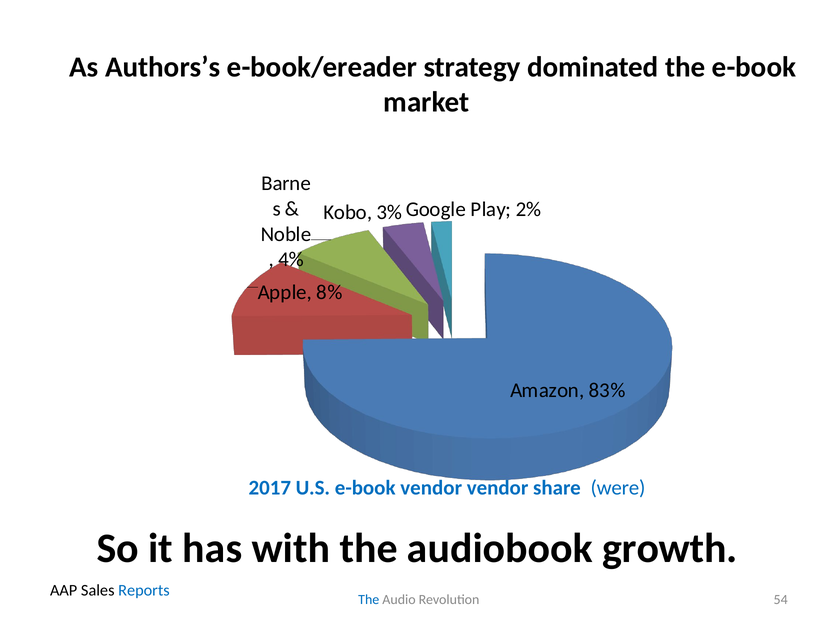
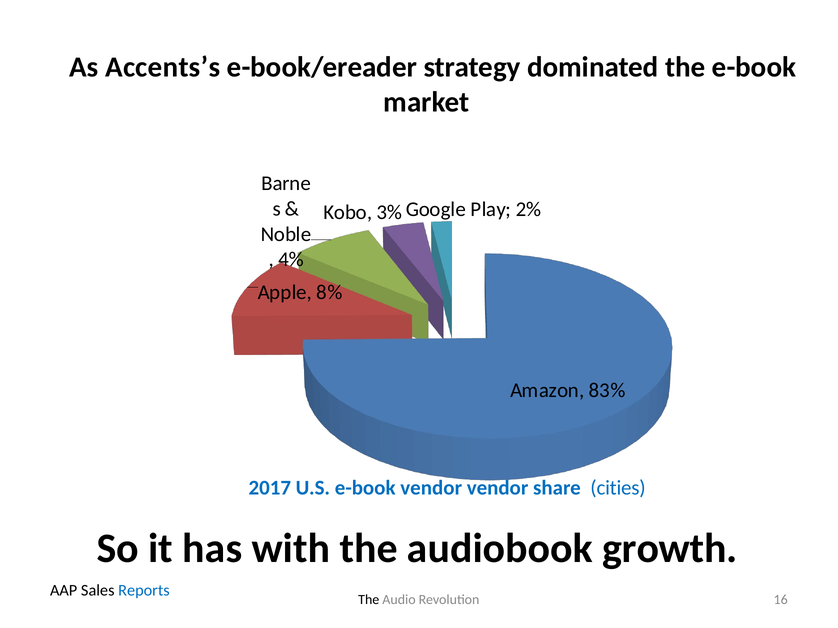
Authors’s: Authors’s -> Accents’s
were: were -> cities
The at (369, 600) colour: blue -> black
54: 54 -> 16
